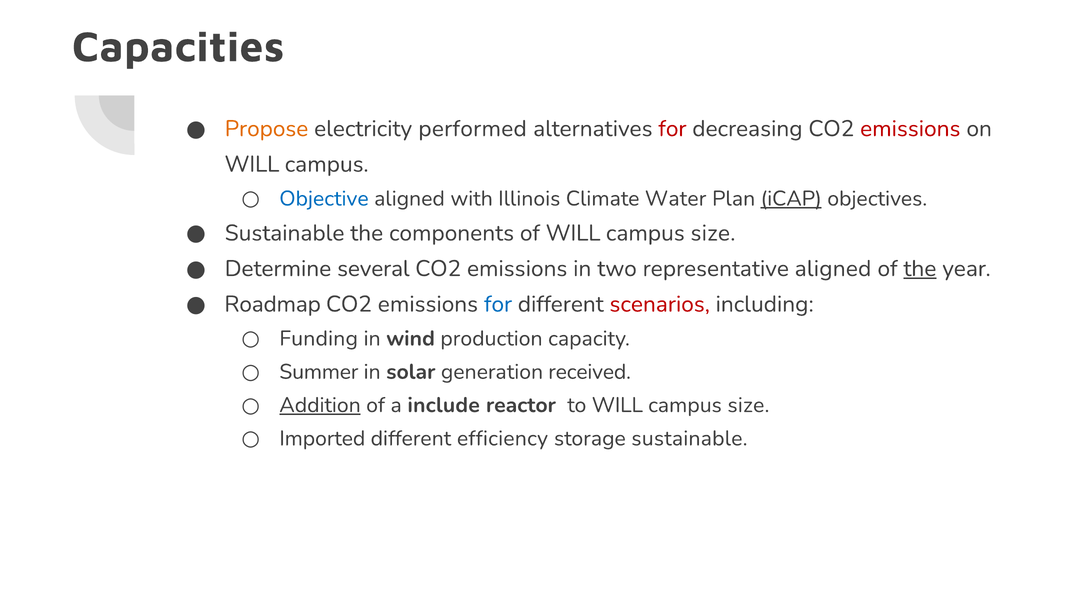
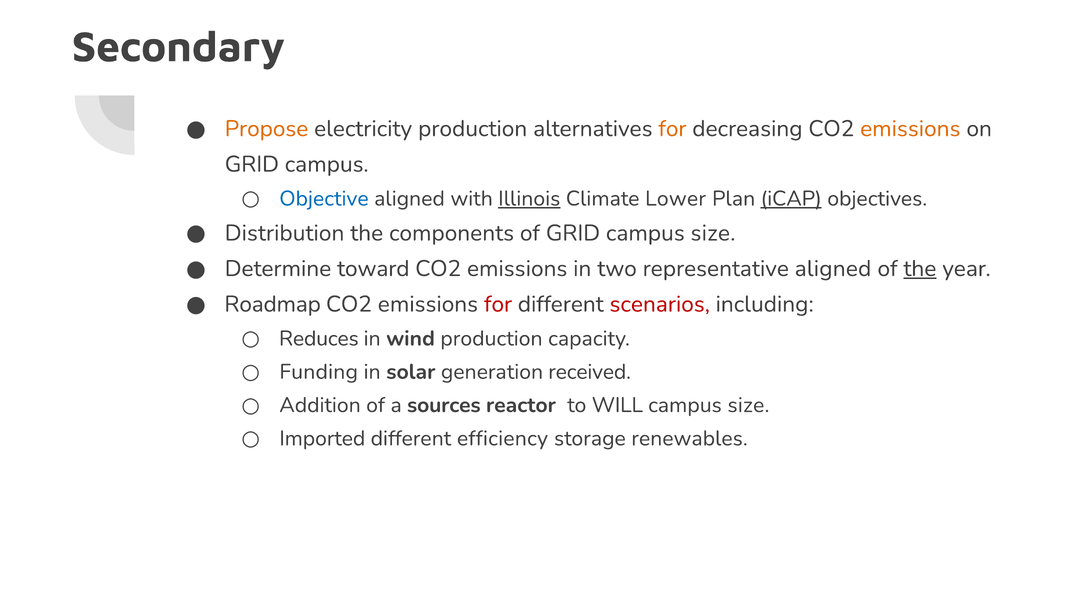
Capacities: Capacities -> Secondary
electricity performed: performed -> production
for at (672, 129) colour: red -> orange
emissions at (910, 129) colour: red -> orange
WILL at (252, 164): WILL -> GRID
Illinois underline: none -> present
Water: Water -> Lower
Sustainable at (285, 233): Sustainable -> Distribution
of WILL: WILL -> GRID
several: several -> toward
for at (498, 304) colour: blue -> red
Funding: Funding -> Reduces
Summer: Summer -> Funding
Addition underline: present -> none
include: include -> sources
storage sustainable: sustainable -> renewables
